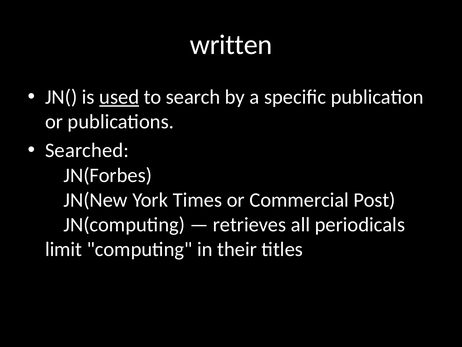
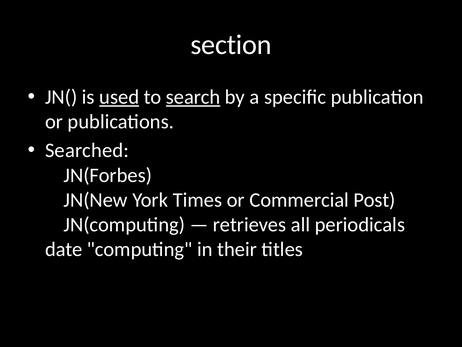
written: written -> section
search underline: none -> present
limit: limit -> date
